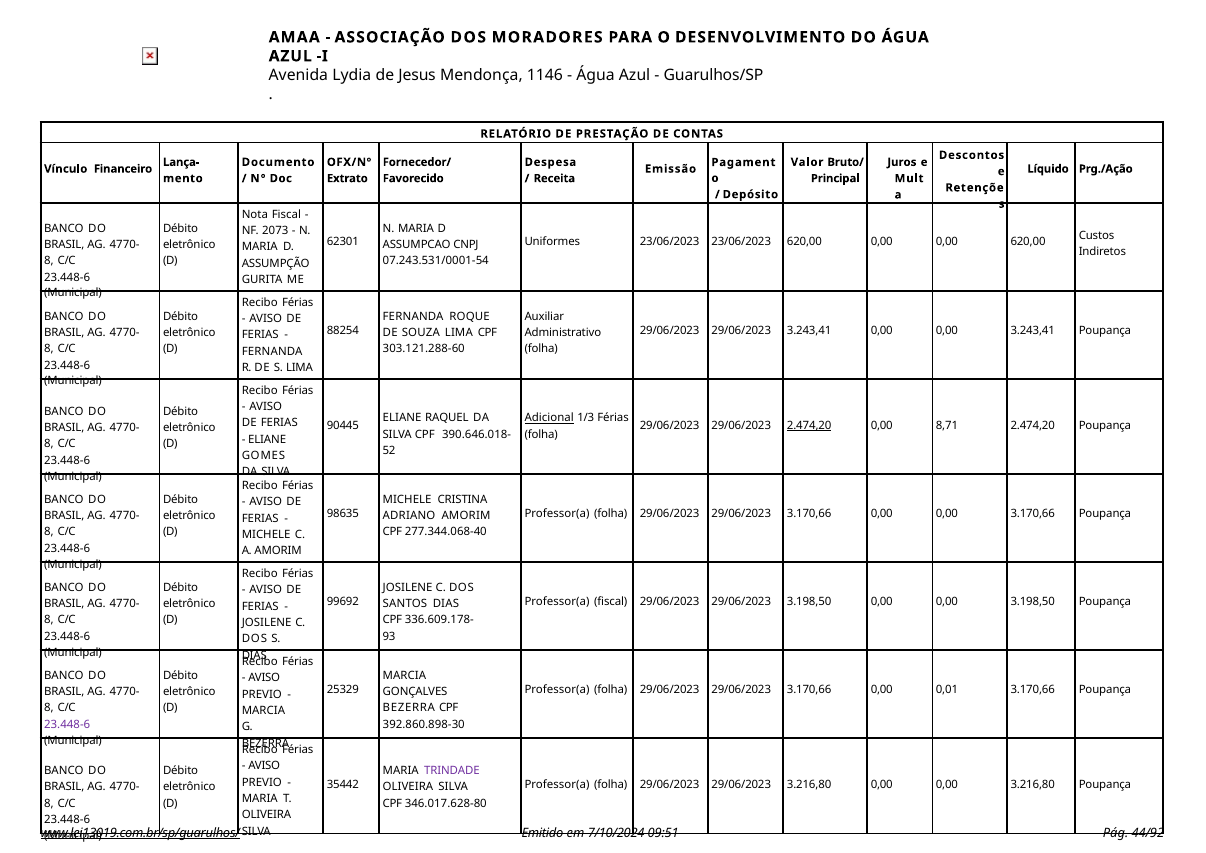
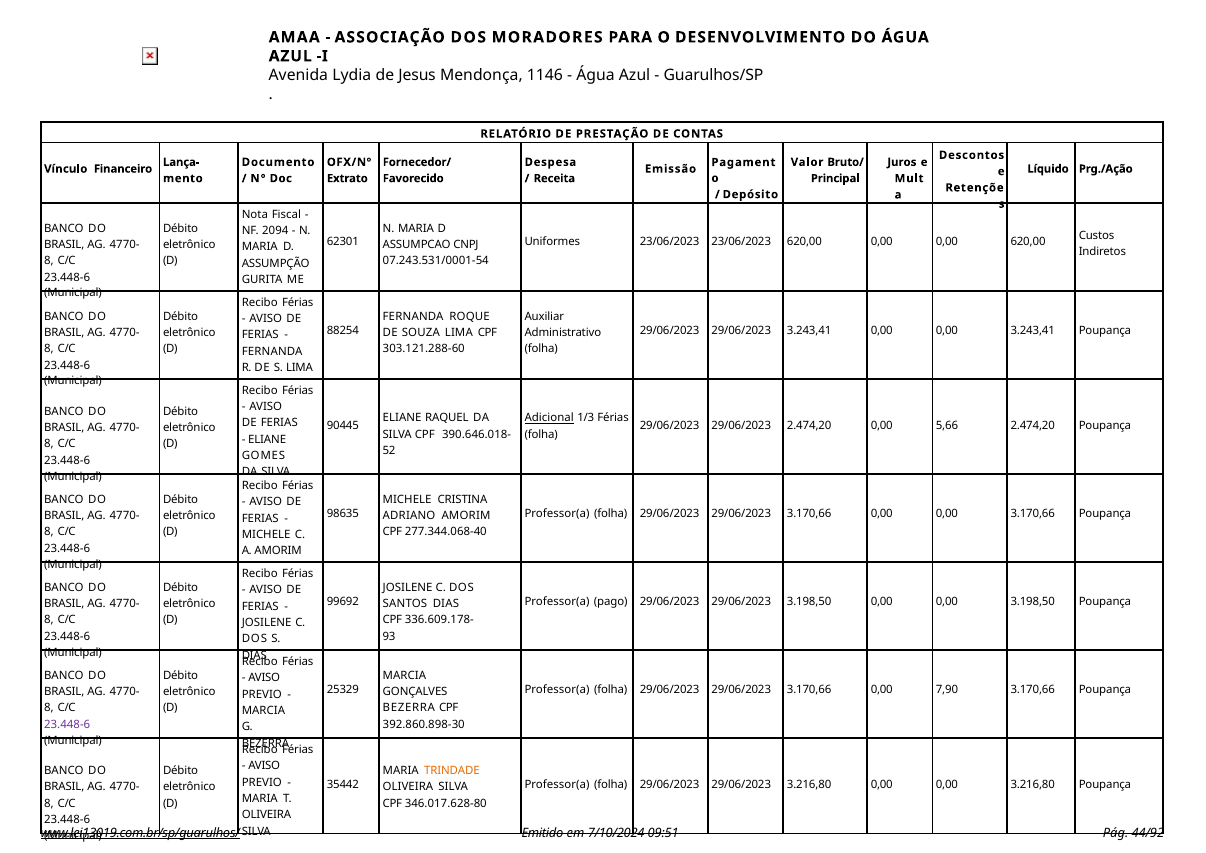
2073: 2073 -> 2094
2.474,20 at (809, 425) underline: present -> none
8,71: 8,71 -> 5,66
Professor(a fiscal: fiscal -> pago
0,01: 0,01 -> 7,90
TRINDADE colour: purple -> orange
